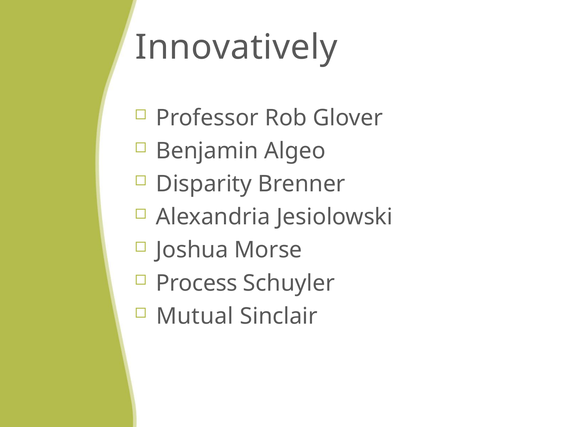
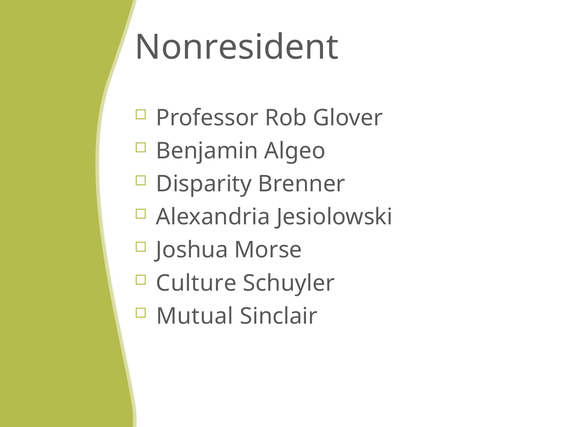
Innovatively: Innovatively -> Nonresident
Process: Process -> Culture
